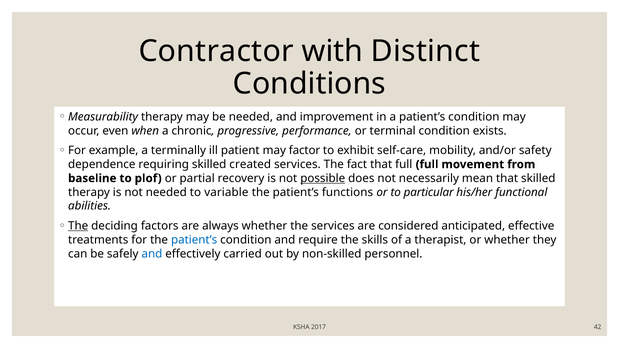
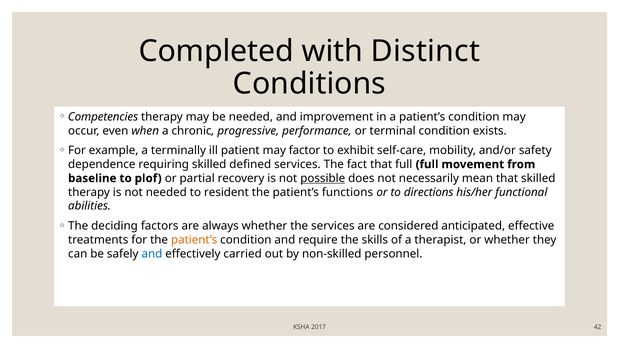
Contractor: Contractor -> Completed
Measurability: Measurability -> Competencies
created: created -> defined
variable: variable -> resident
particular: particular -> directions
The at (78, 226) underline: present -> none
patient’s at (194, 240) colour: blue -> orange
